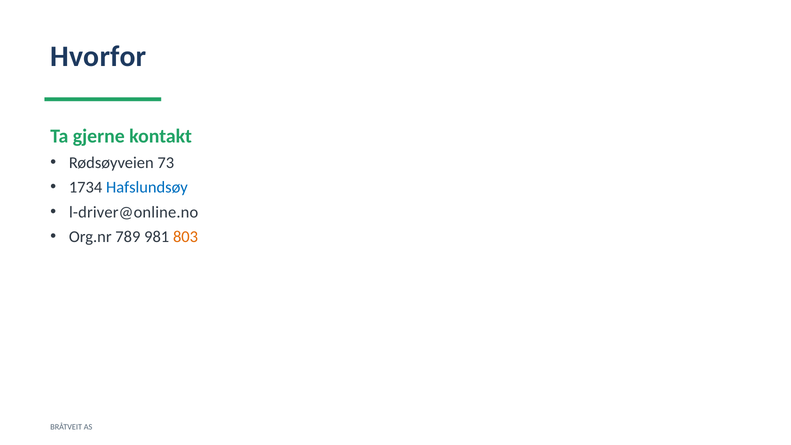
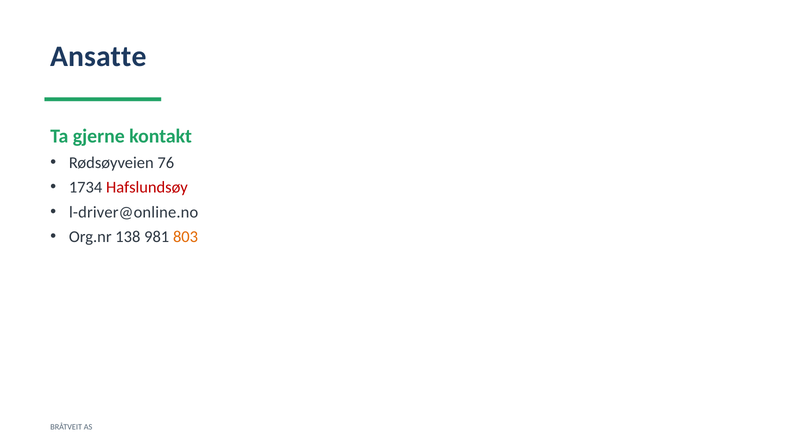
Hvorfor: Hvorfor -> Ansatte
73: 73 -> 76
Hafslundsøy colour: blue -> red
789: 789 -> 138
